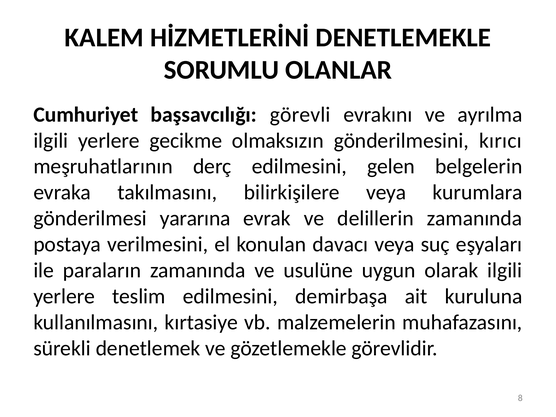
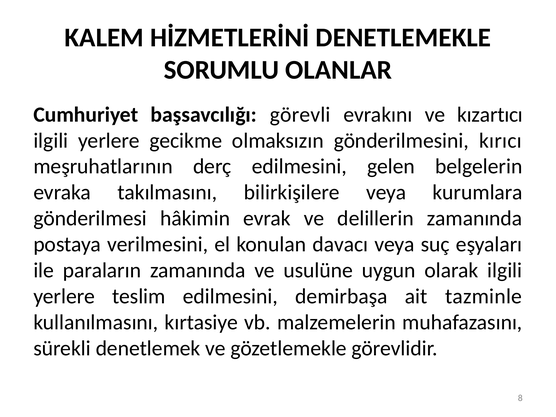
ayrılma: ayrılma -> kızartıcı
yararına: yararına -> hâkimin
kuruluna: kuruluna -> tazminle
